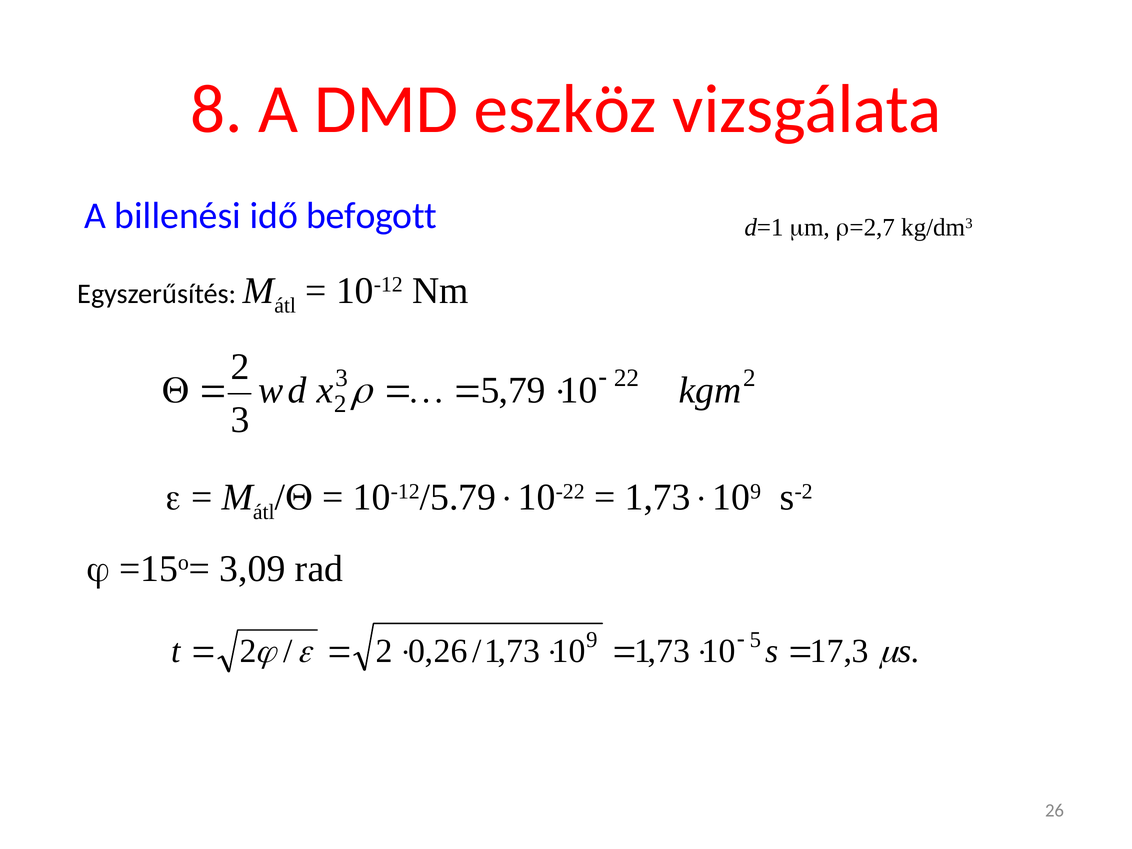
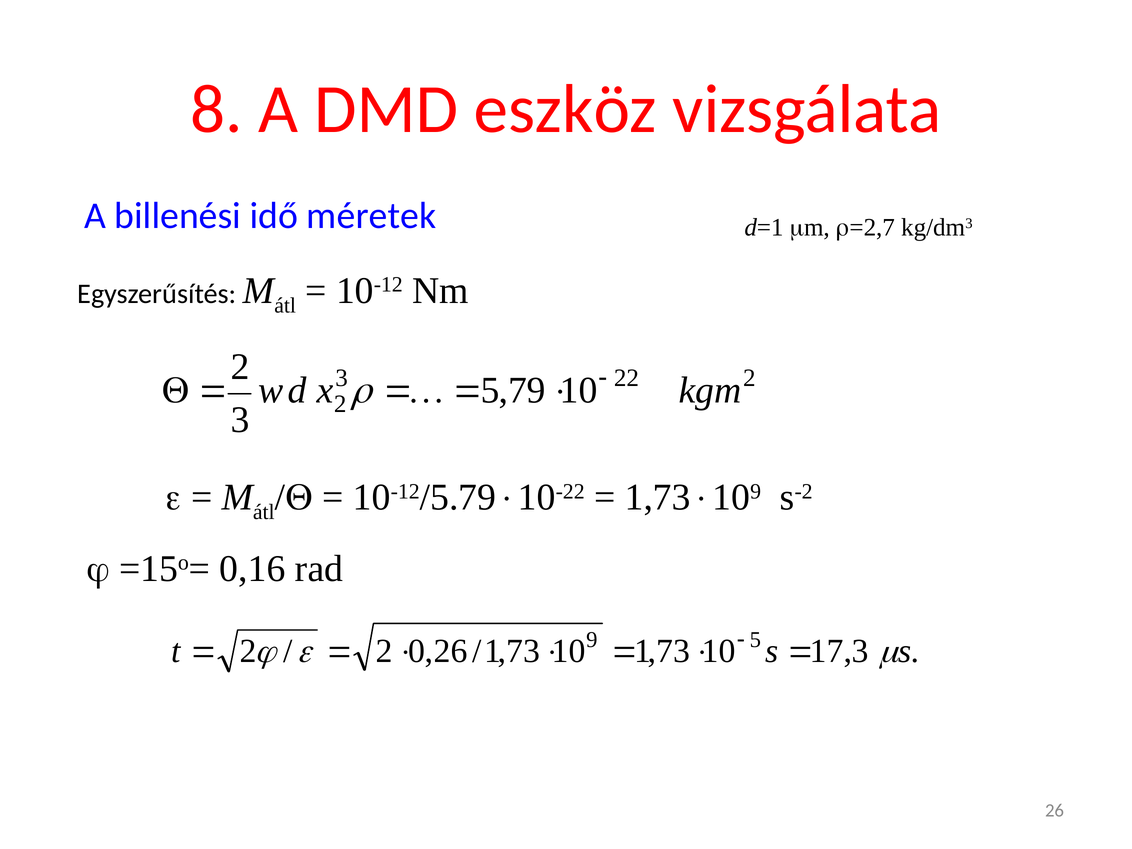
befogott: befogott -> méretek
3,09: 3,09 -> 0,16
